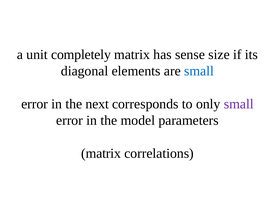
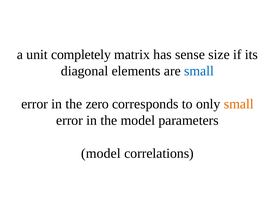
next: next -> zero
small at (239, 104) colour: purple -> orange
matrix at (101, 154): matrix -> model
